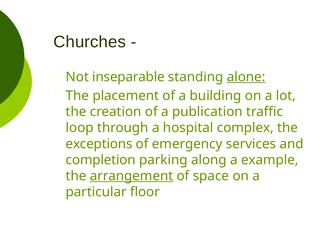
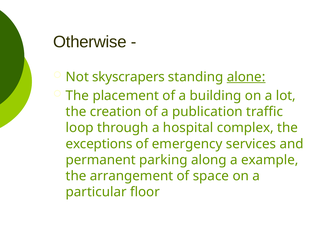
Churches: Churches -> Otherwise
inseparable: inseparable -> skyscrapers
completion: completion -> permanent
arrangement underline: present -> none
